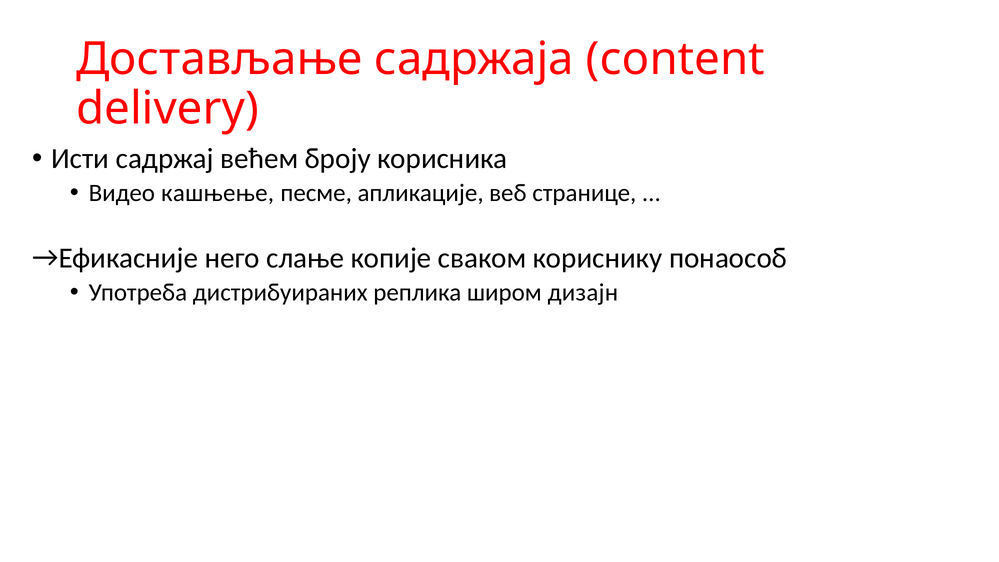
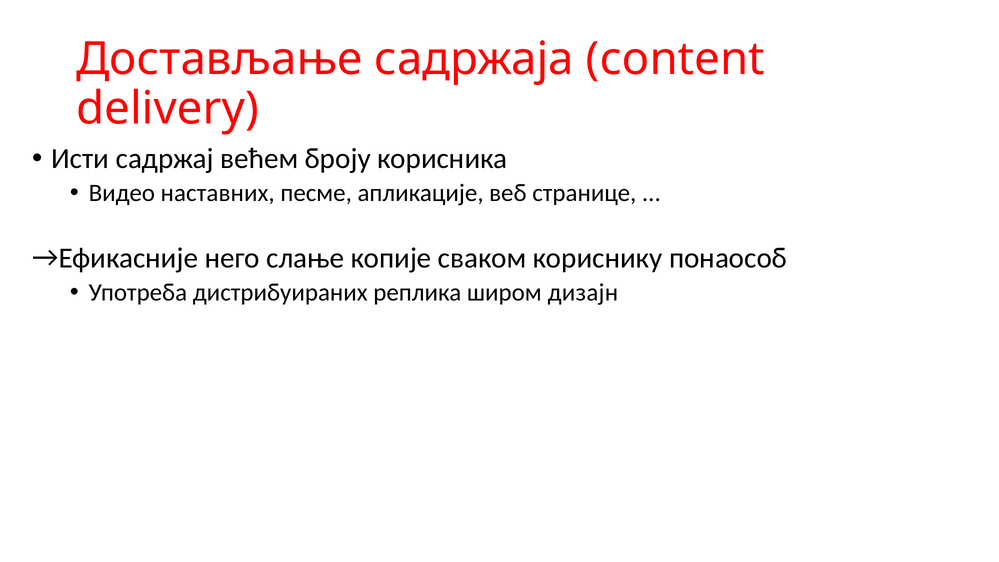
кашњење: кашњење -> наставних
